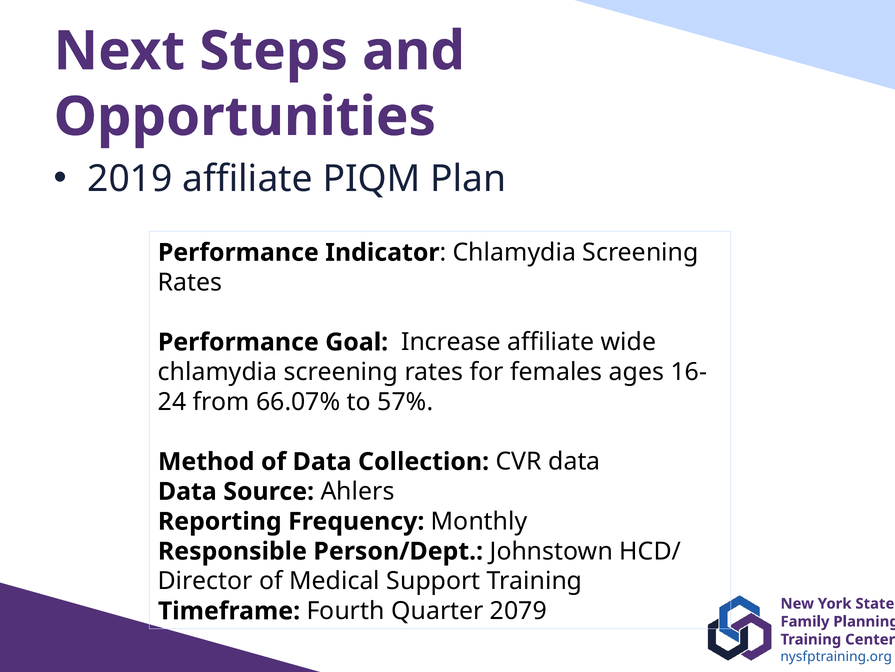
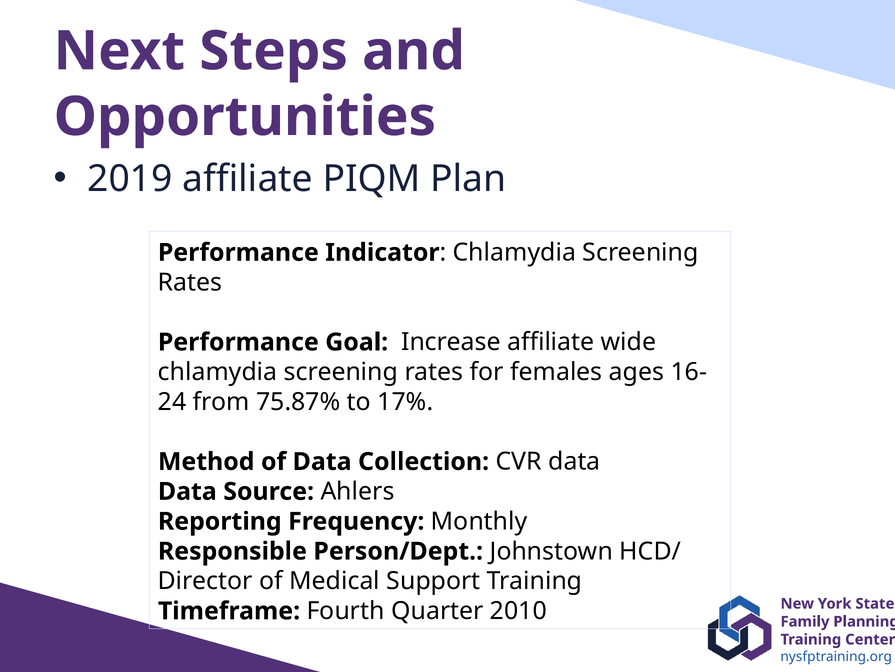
66.07%: 66.07% -> 75.87%
57%: 57% -> 17%
2079: 2079 -> 2010
